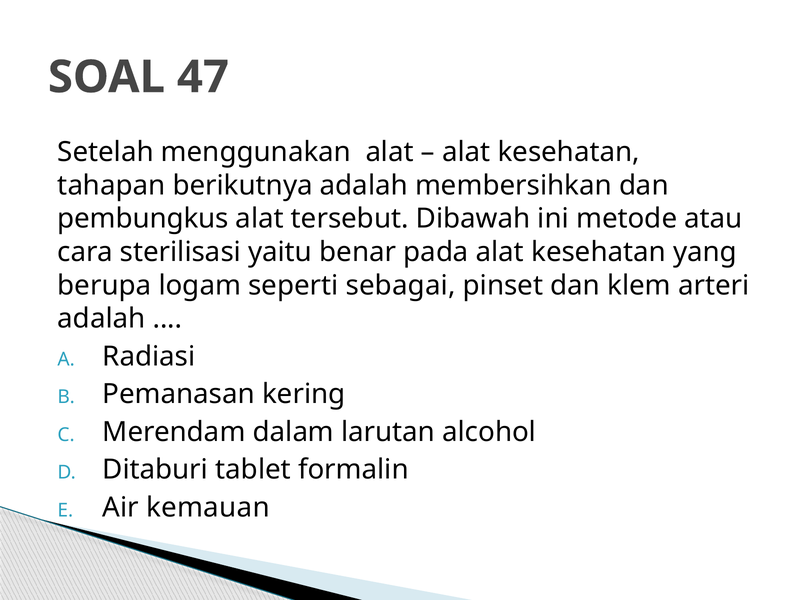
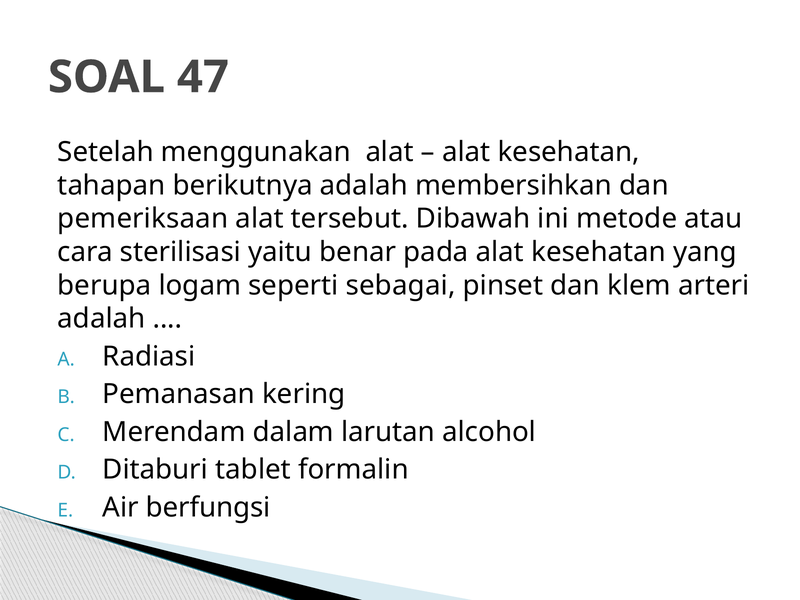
pembungkus: pembungkus -> pemeriksaan
kemauan: kemauan -> berfungsi
